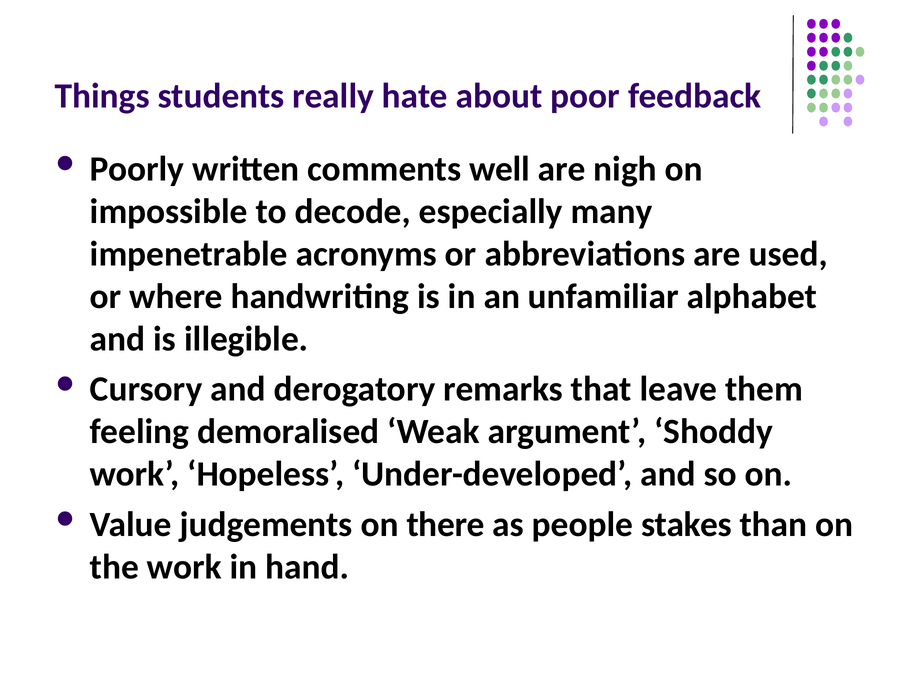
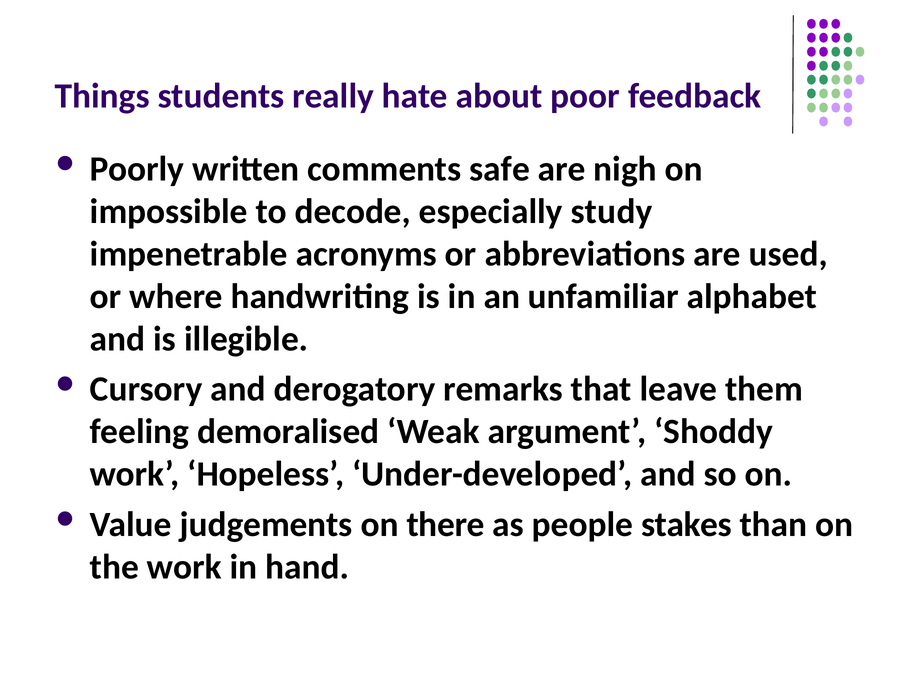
well: well -> safe
many: many -> study
